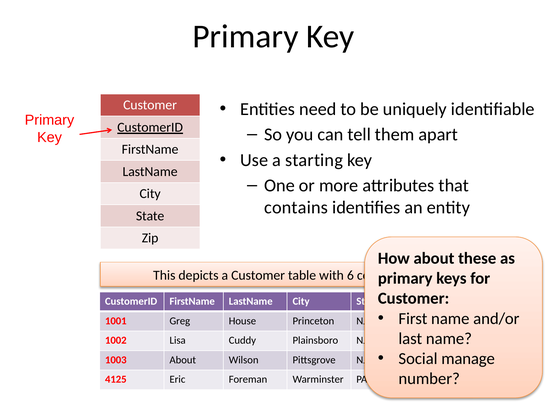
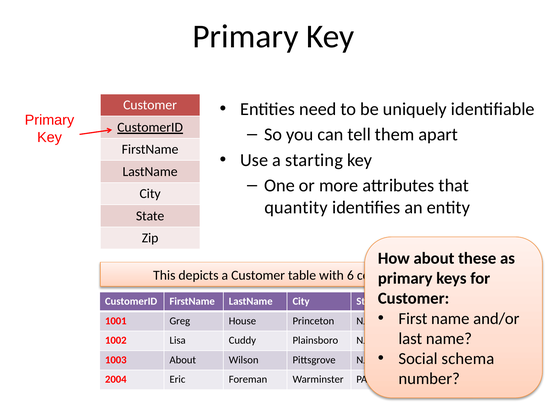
contains: contains -> quantity
manage: manage -> schema
4125: 4125 -> 2004
